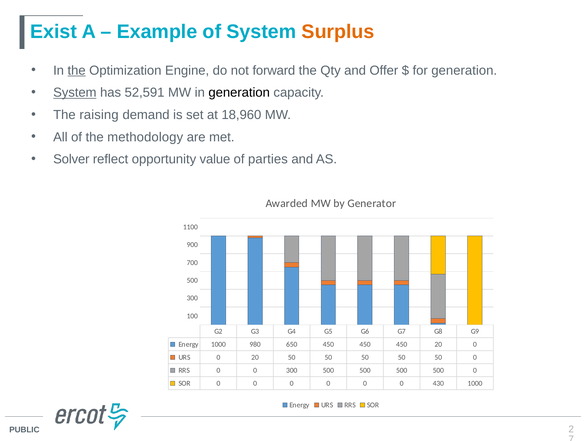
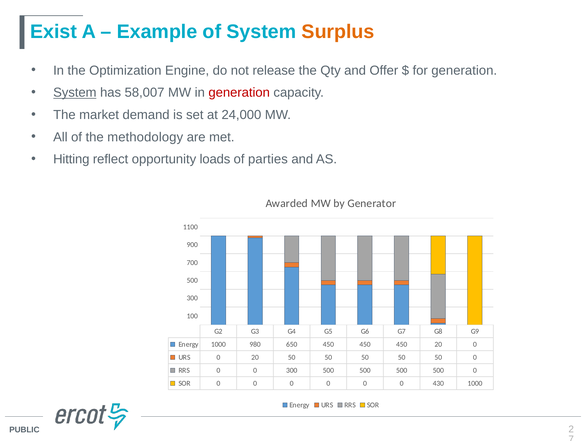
the at (77, 70) underline: present -> none
forward: forward -> release
52,591: 52,591 -> 58,007
generation at (239, 92) colour: black -> red
raising: raising -> market
18,960: 18,960 -> 24,000
Solver: Solver -> Hitting
value: value -> loads
